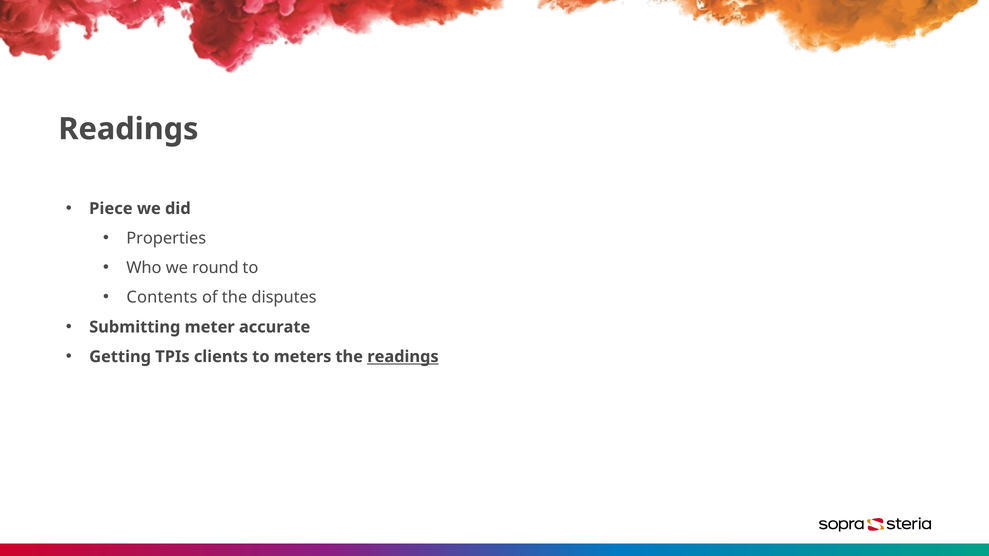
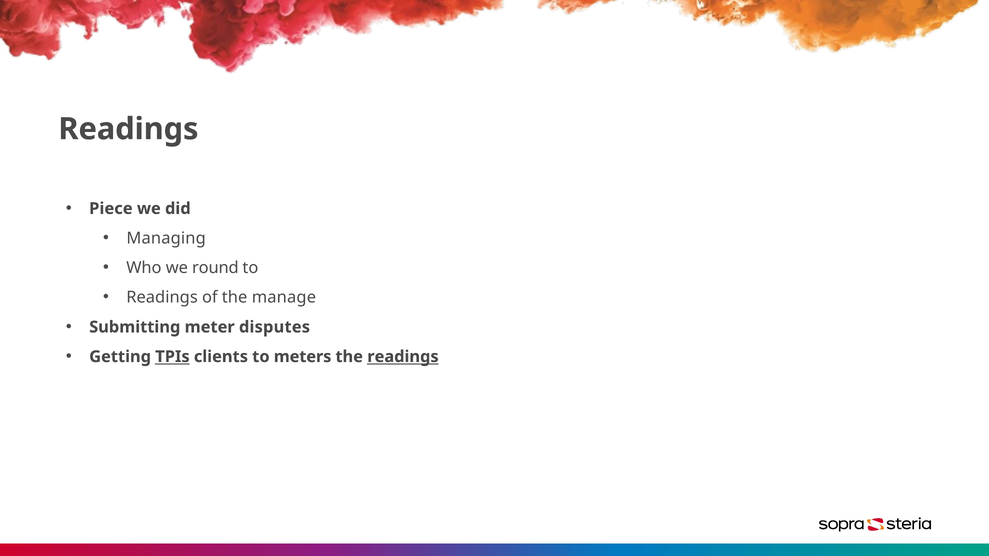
Properties: Properties -> Managing
Contents at (162, 298): Contents -> Readings
disputes: disputes -> manage
accurate: accurate -> disputes
TPIs underline: none -> present
